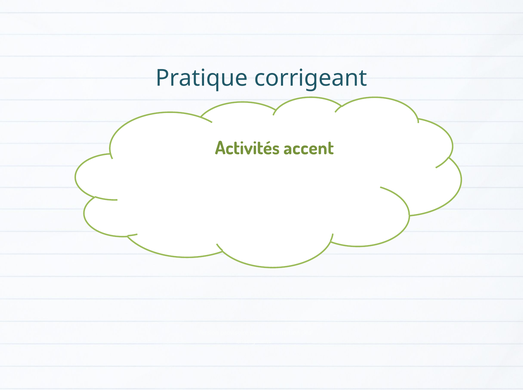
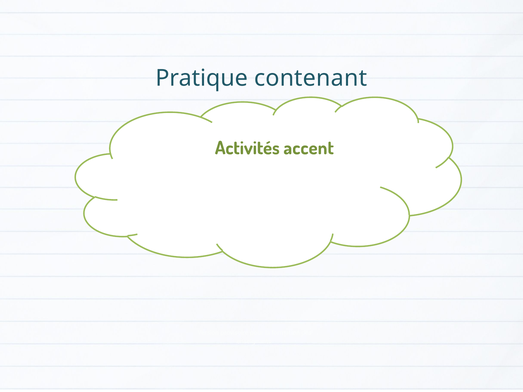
corrigeant: corrigeant -> contenant
